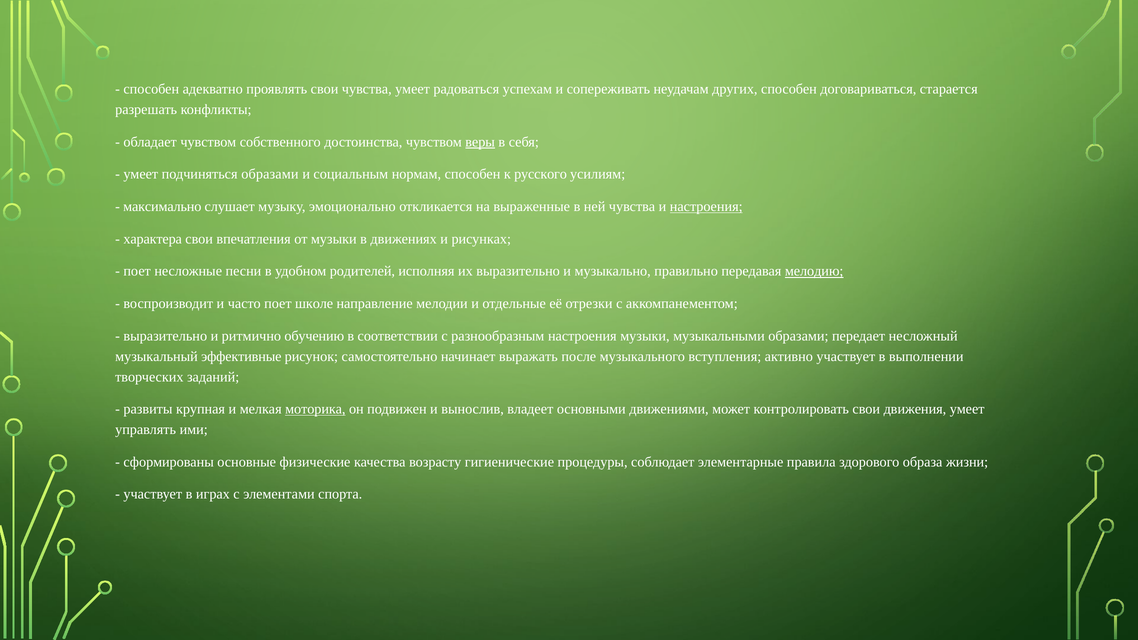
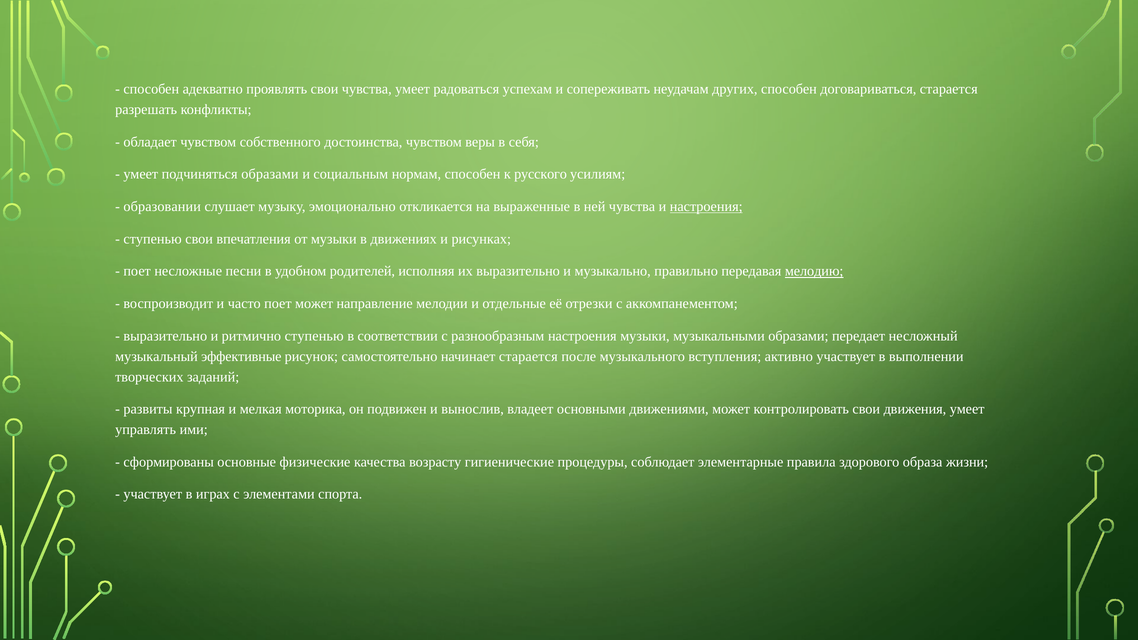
веры underline: present -> none
максимально: максимально -> образовании
характера at (153, 239): характера -> ступенью
поет школе: школе -> может
ритмично обучению: обучению -> ступенью
начинает выражать: выражать -> старается
моторика underline: present -> none
